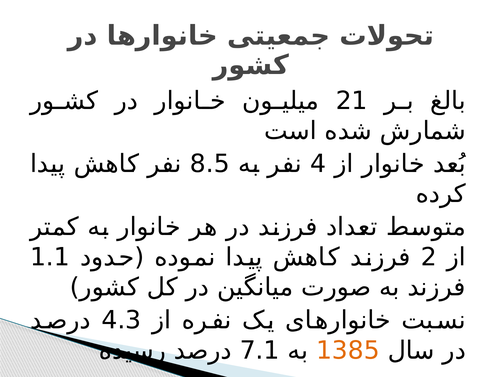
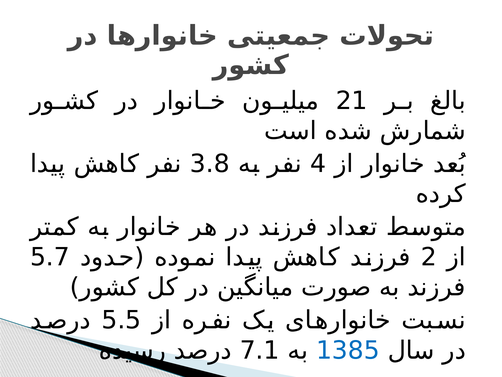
8.5: 8.5 -> 3.8
1.1: 1.1 -> 5.7
4.3: 4.3 -> 5.5
1385 colour: orange -> blue
